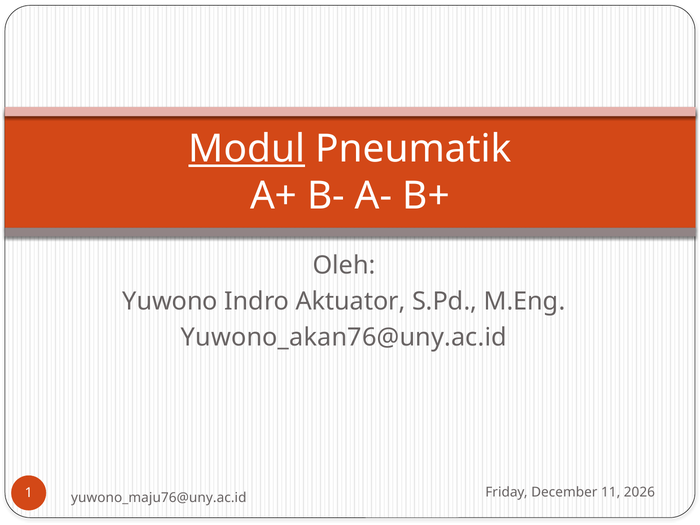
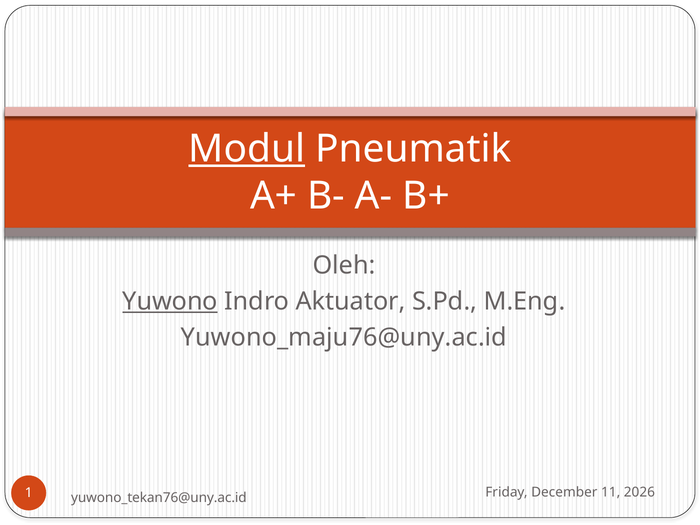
Yuwono underline: none -> present
Yuwono_akan76@uny.ac.id: Yuwono_akan76@uny.ac.id -> Yuwono_maju76@uny.ac.id
yuwono_maju76@uny.ac.id: yuwono_maju76@uny.ac.id -> yuwono_tekan76@uny.ac.id
